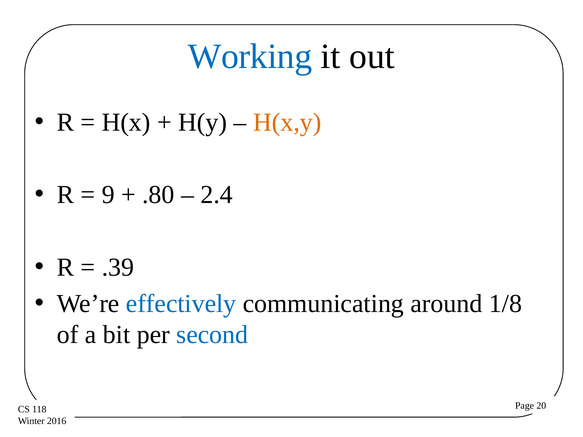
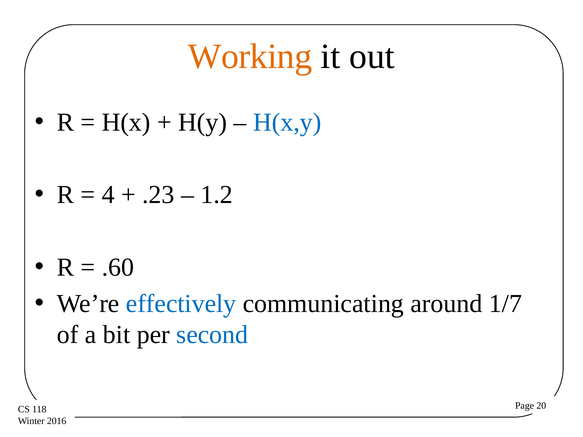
Working colour: blue -> orange
H(x,y colour: orange -> blue
9: 9 -> 4
.80: .80 -> .23
2.4: 2.4 -> 1.2
.39: .39 -> .60
1/8: 1/8 -> 1/7
